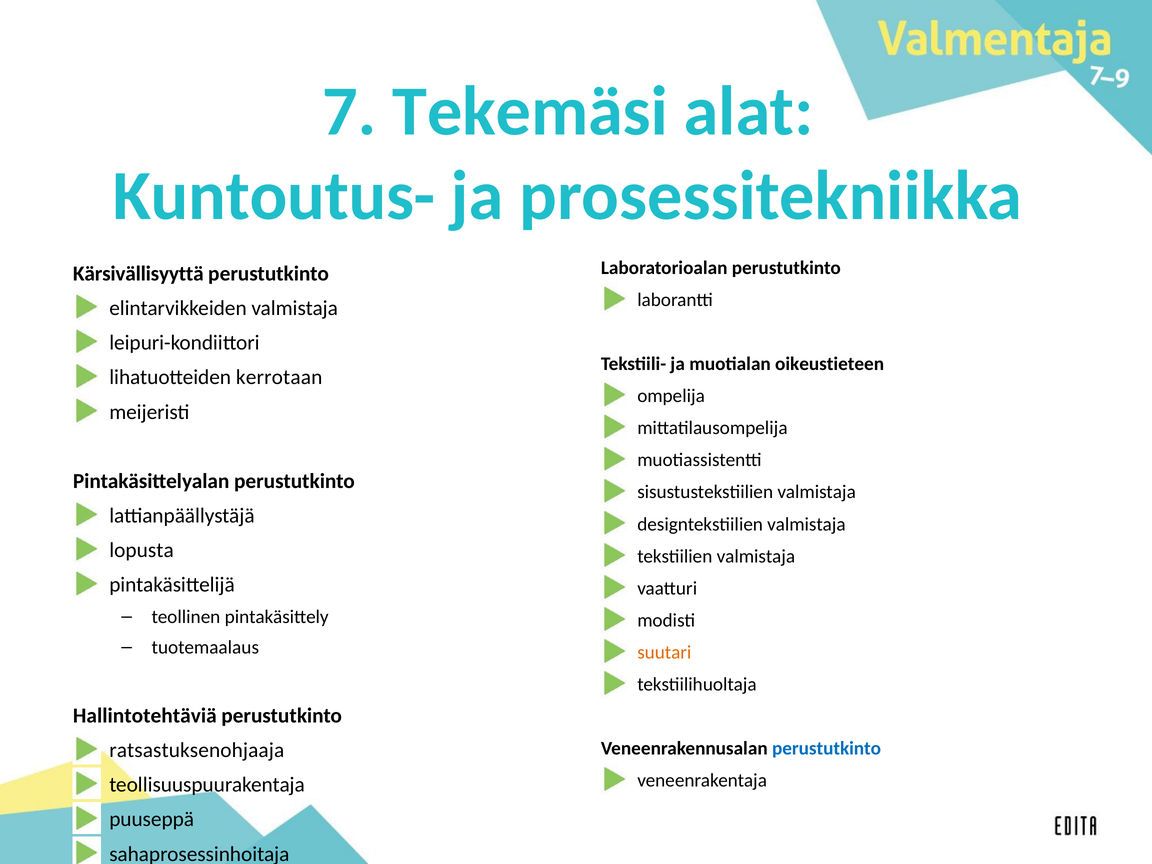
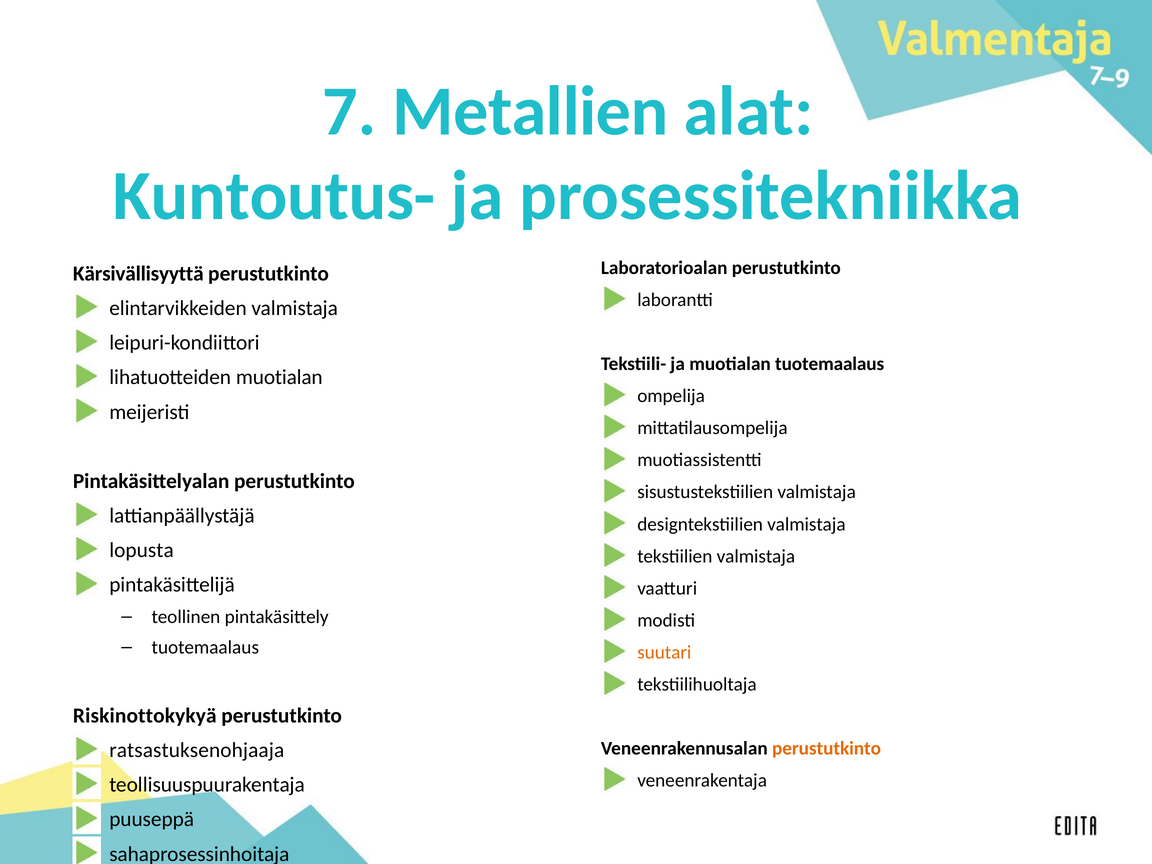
Tekemäsi: Tekemäsi -> Metallien
muotialan oikeustieteen: oikeustieteen -> tuotemaalaus
lihatuotteiden kerrotaan: kerrotaan -> muotialan
Hallintotehtäviä: Hallintotehtäviä -> Riskinottokykyä
perustutkinto at (827, 749) colour: blue -> orange
